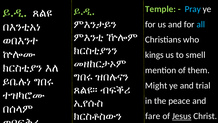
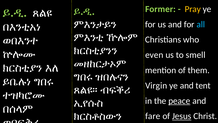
Temple: Temple -> Former
Pray colour: light blue -> yellow
kings: kings -> even
Might: Might -> Virgin
trial: trial -> tent
peace underline: none -> present
